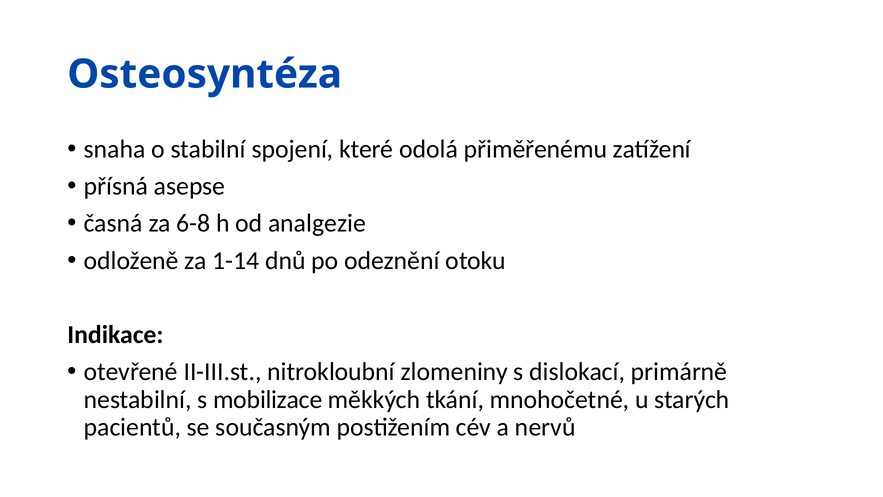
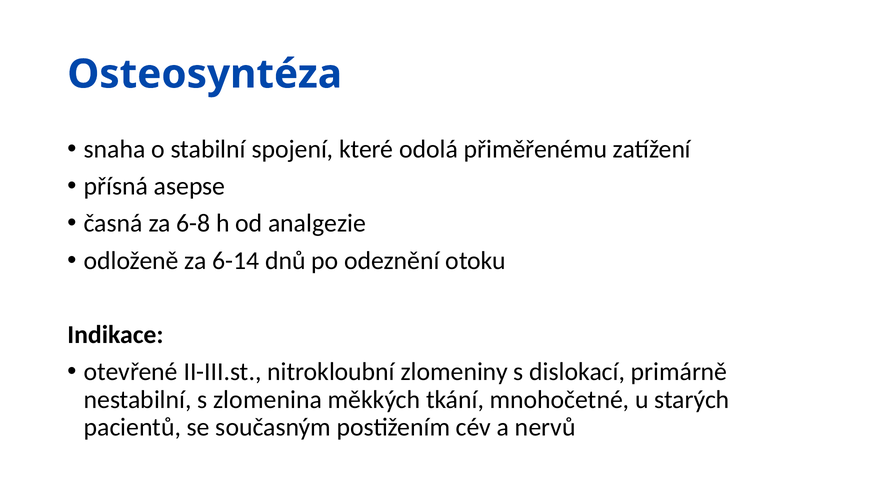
1-14: 1-14 -> 6-14
mobilizace: mobilizace -> zlomenina
